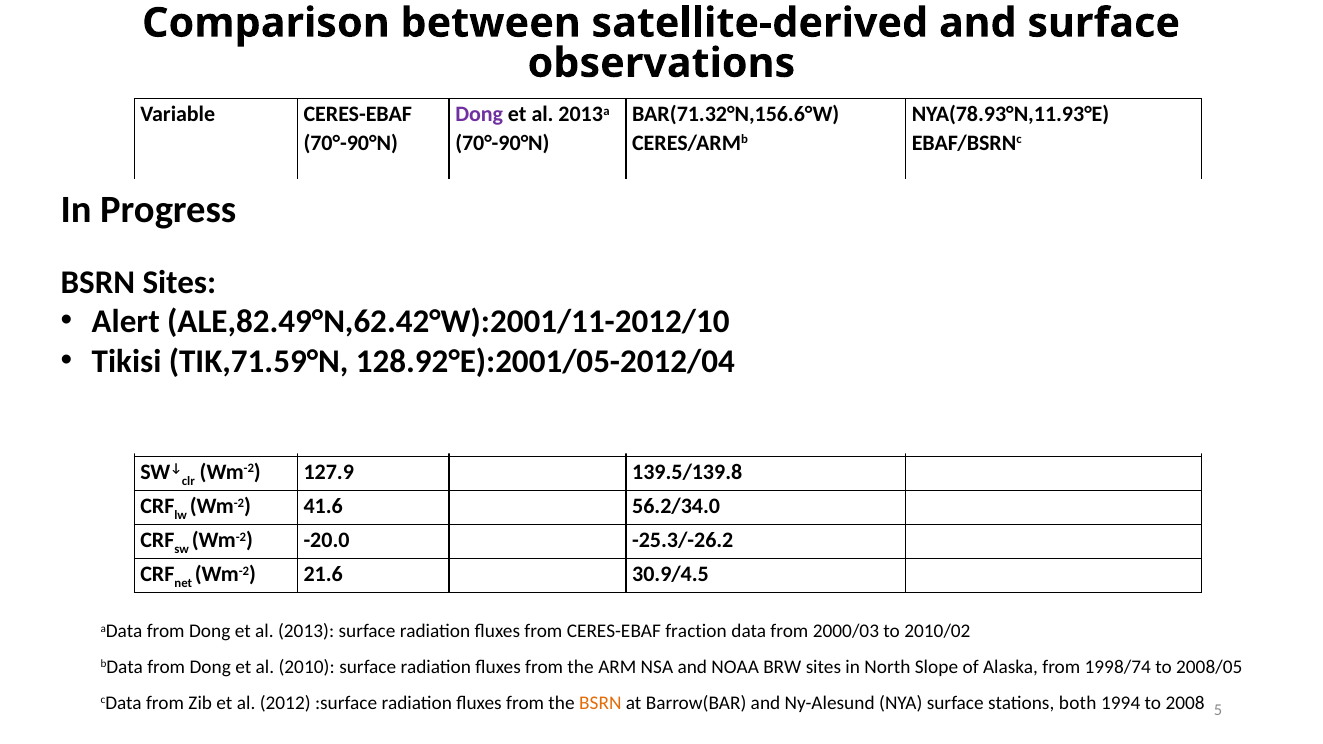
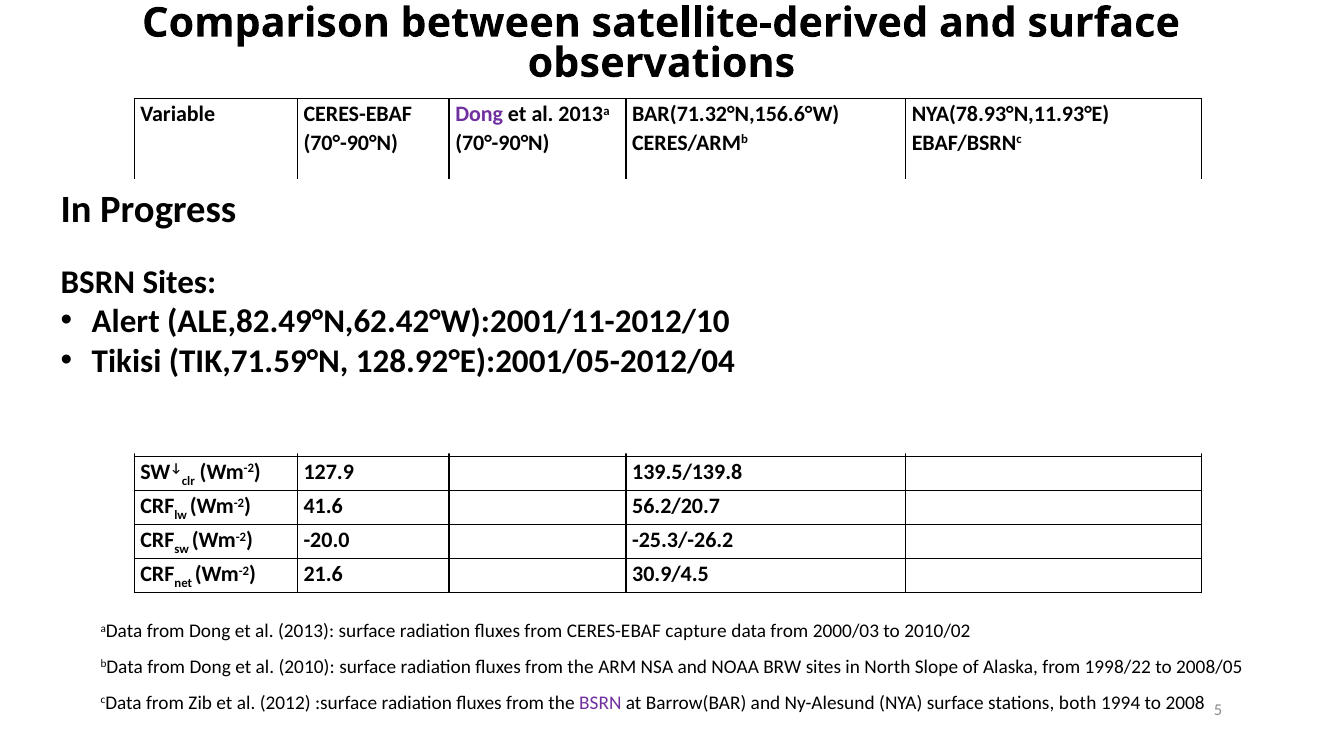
56.2/34.0: 56.2/34.0 -> 56.2/20.7
fraction: fraction -> capture
1998/74: 1998/74 -> 1998/22
BSRN at (600, 703) colour: orange -> purple
